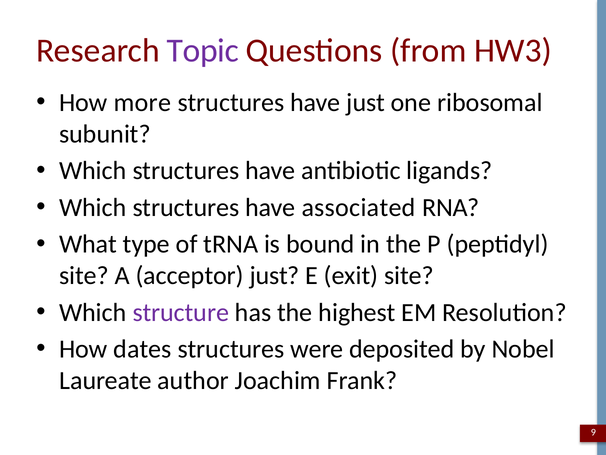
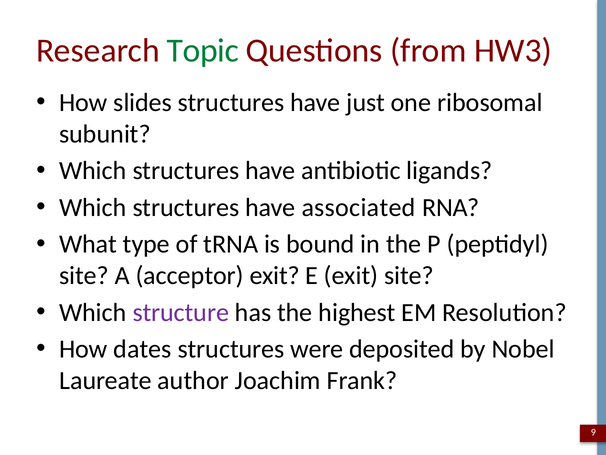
Topic colour: purple -> green
more: more -> slides
acceptor just: just -> exit
